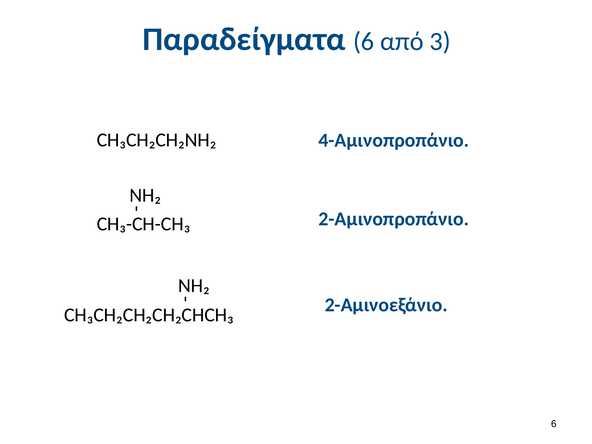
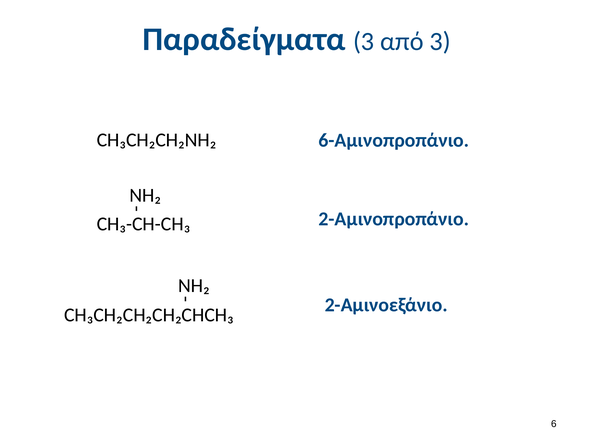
Παραδείγματα 6: 6 -> 3
4-Αμινοπροπάνιο: 4-Αμινοπροπάνιο -> 6-Αμινοπροπάνιο
